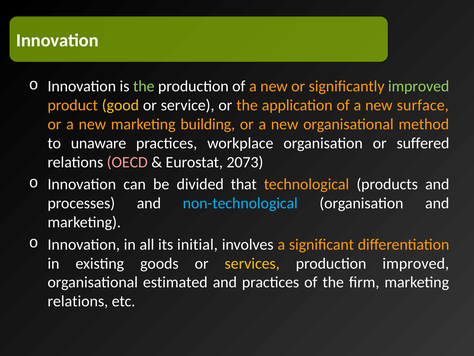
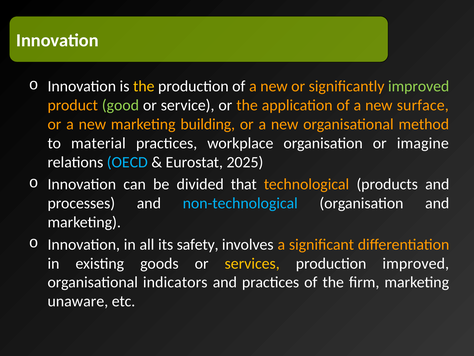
the at (144, 86) colour: light green -> yellow
good colour: yellow -> light green
unaware: unaware -> material
suffered: suffered -> imagine
OECD colour: pink -> light blue
2073: 2073 -> 2025
initial: initial -> safety
estimated: estimated -> indicators
relations at (78, 301): relations -> unaware
